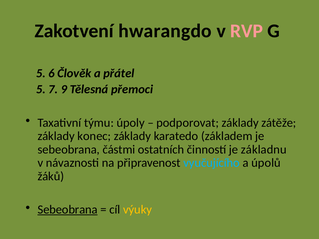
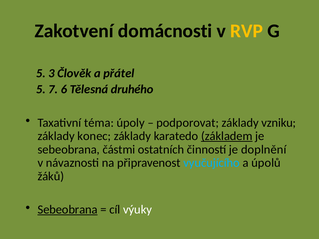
hwarangdo: hwarangdo -> domácnosti
RVP colour: pink -> yellow
6: 6 -> 3
9: 9 -> 6
přemoci: přemoci -> druhého
týmu: týmu -> téma
zátěže: zátěže -> vzniku
základem underline: none -> present
základnu: základnu -> doplnění
výuky colour: yellow -> white
